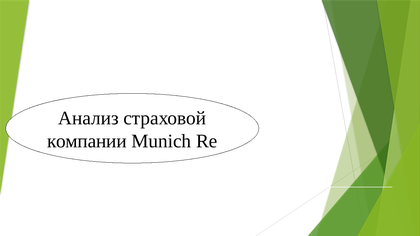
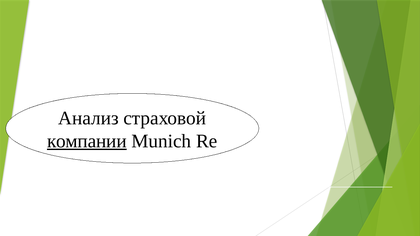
компании underline: none -> present
